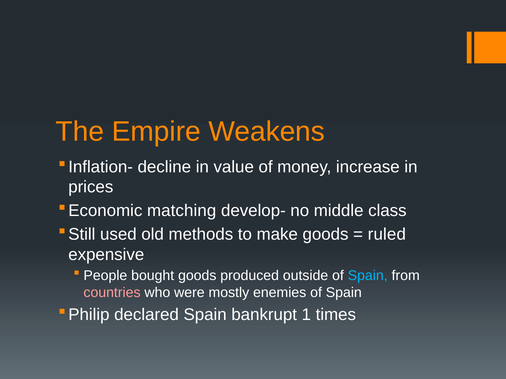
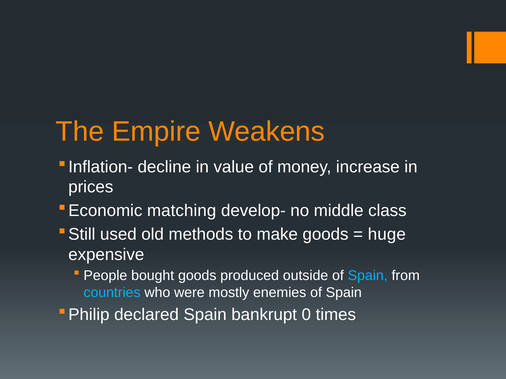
ruled: ruled -> huge
countries colour: pink -> light blue
1: 1 -> 0
